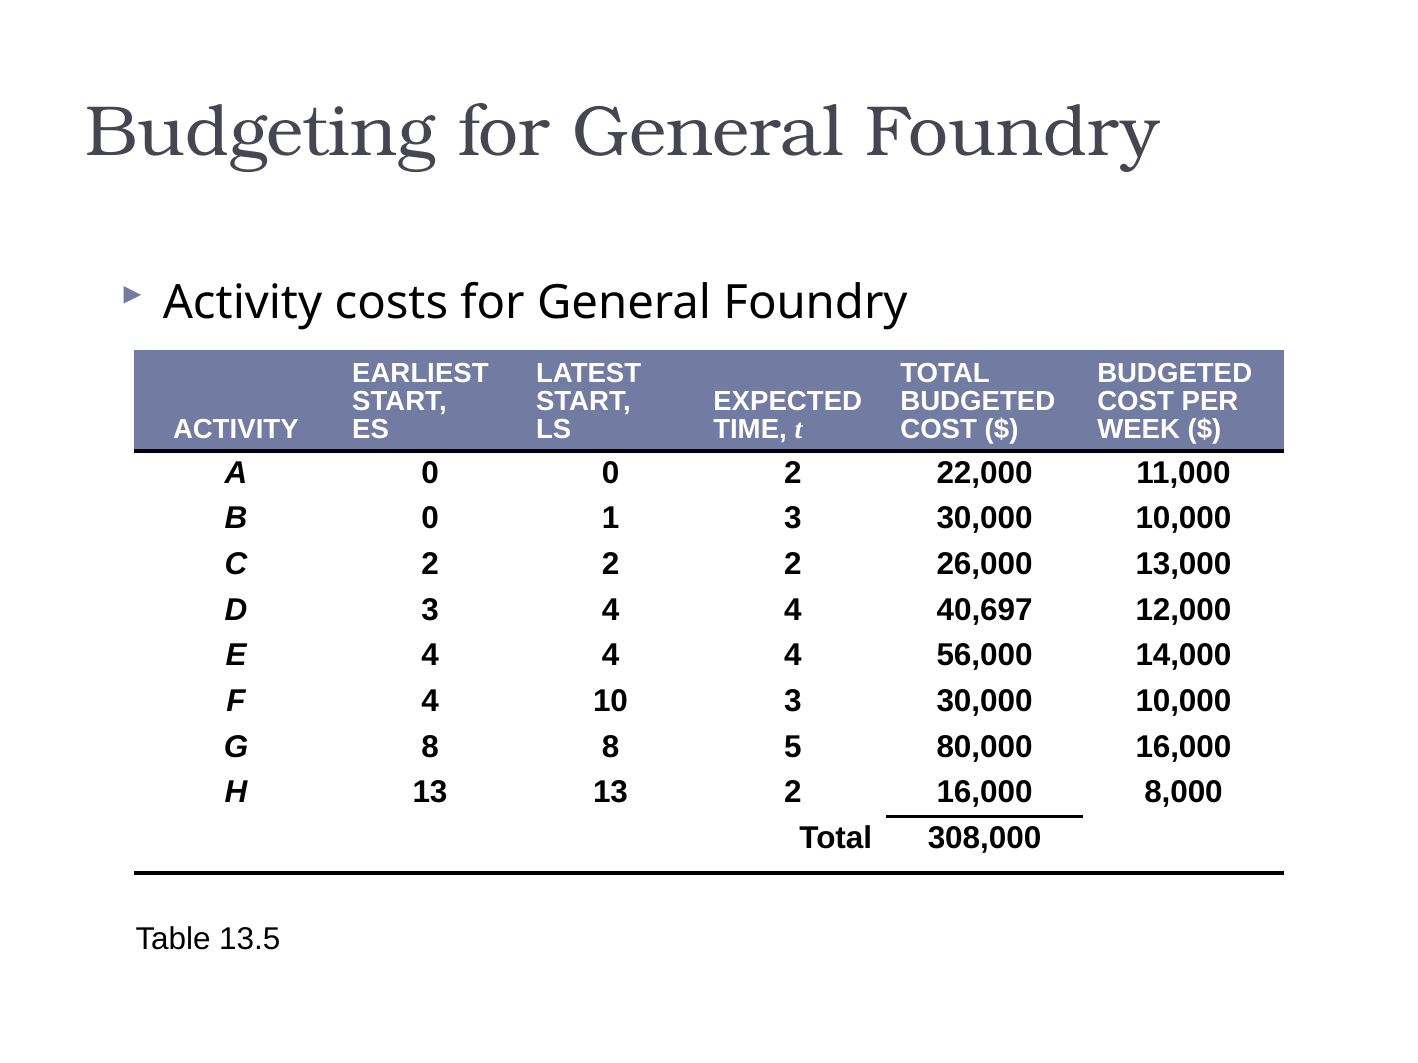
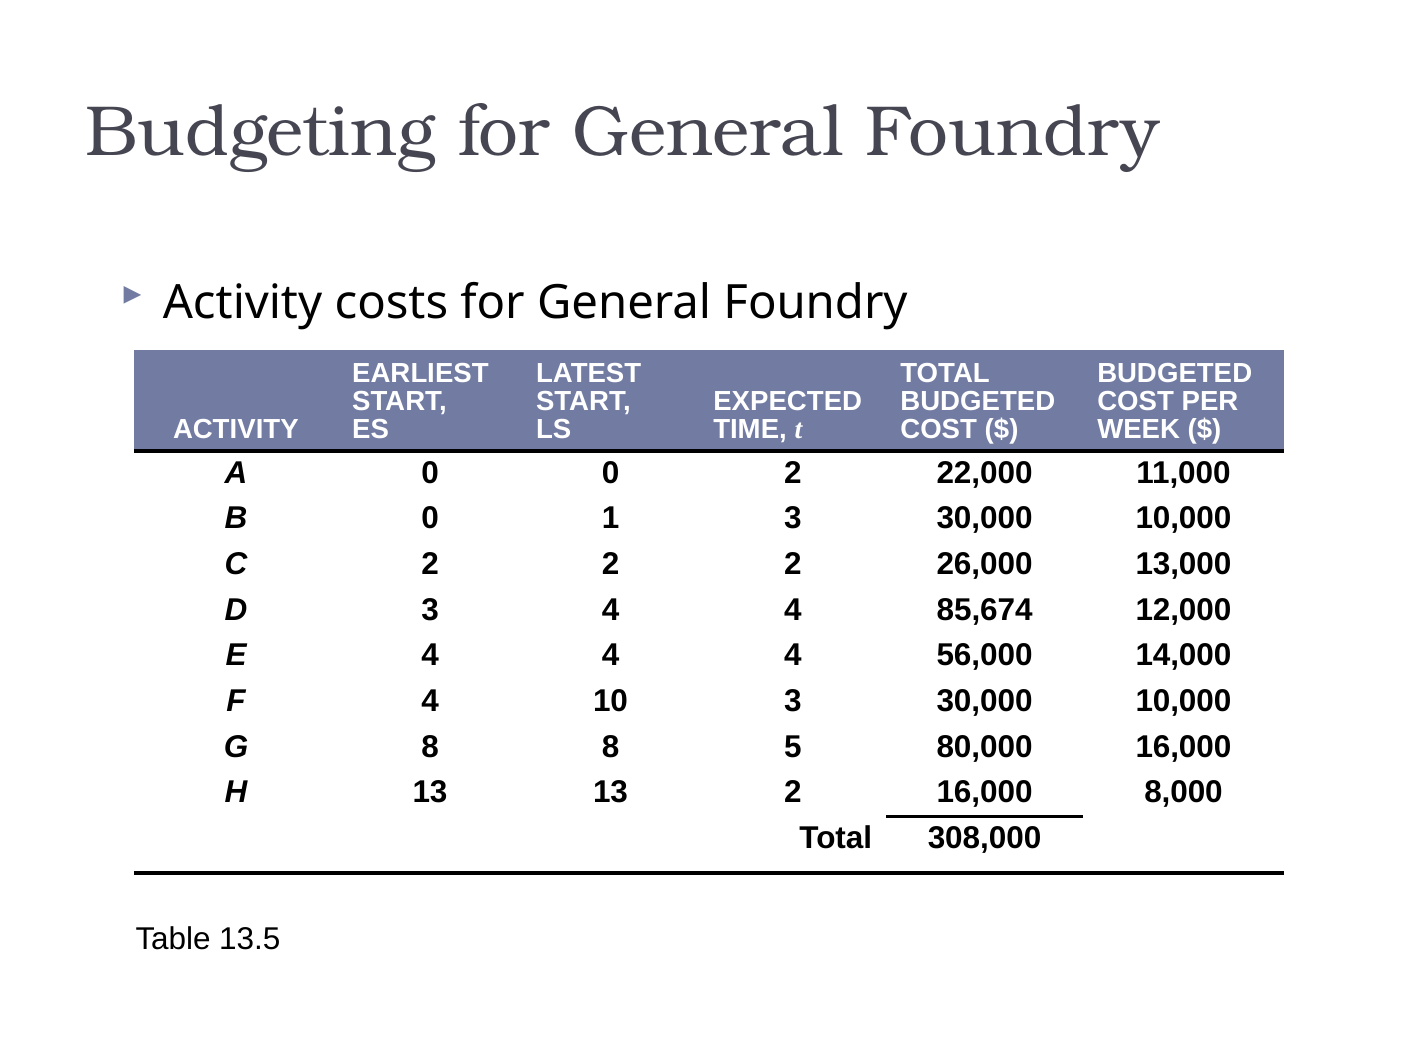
40,697: 40,697 -> 85,674
